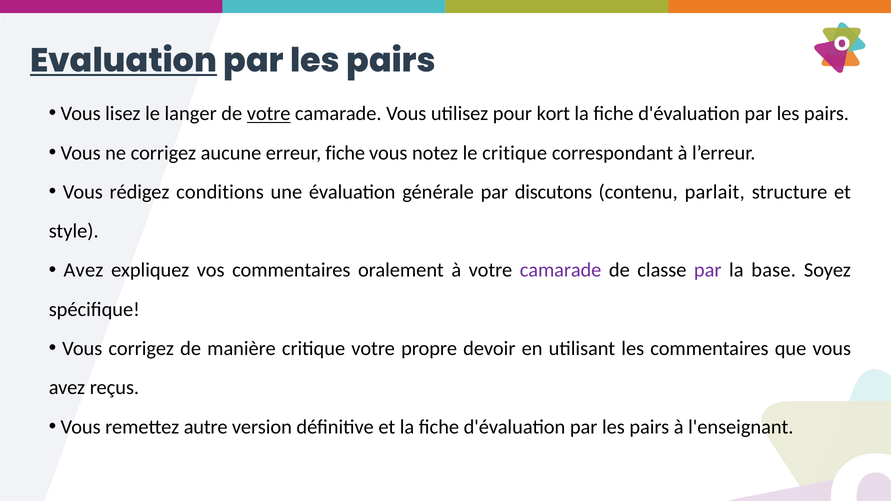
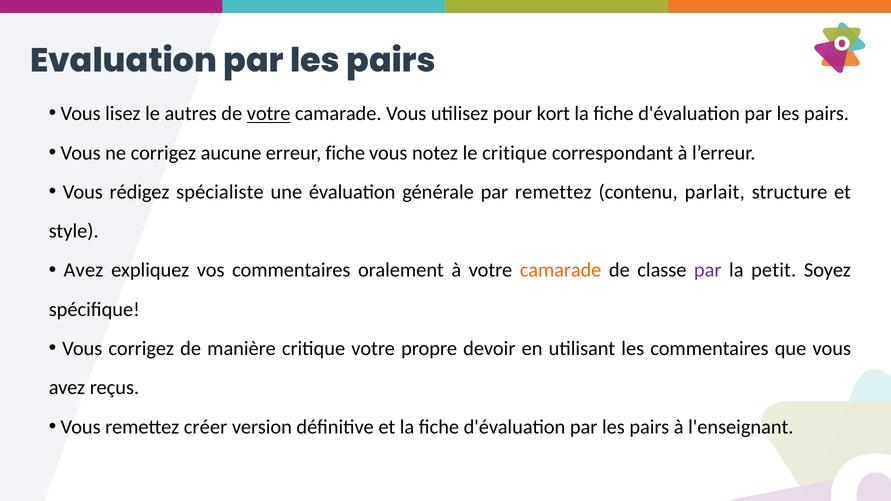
Evaluation underline: present -> none
langer: langer -> autres
conditions: conditions -> spécialiste
par discutons: discutons -> remettez
camarade at (561, 270) colour: purple -> orange
base: base -> petit
autre: autre -> créer
